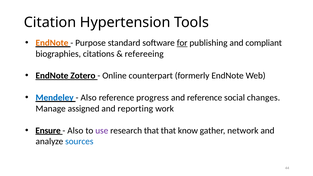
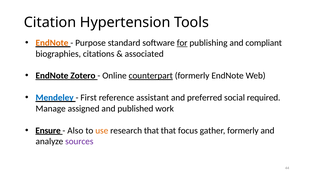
refereeing: refereeing -> associated
counterpart underline: none -> present
Also at (89, 98): Also -> First
progress: progress -> assistant
and reference: reference -> preferred
changes: changes -> required
reporting: reporting -> published
use colour: purple -> orange
know: know -> focus
gather network: network -> formerly
sources colour: blue -> purple
